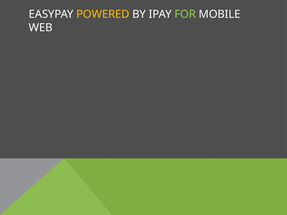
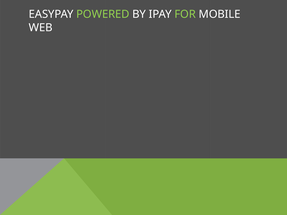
POWERED colour: yellow -> light green
